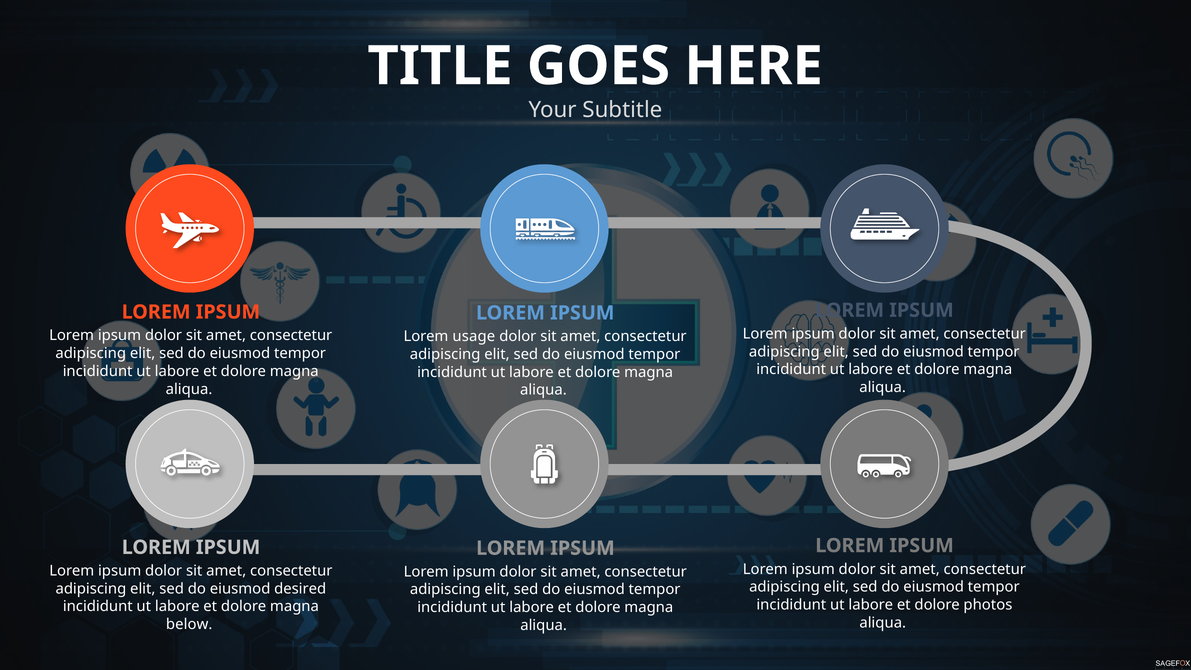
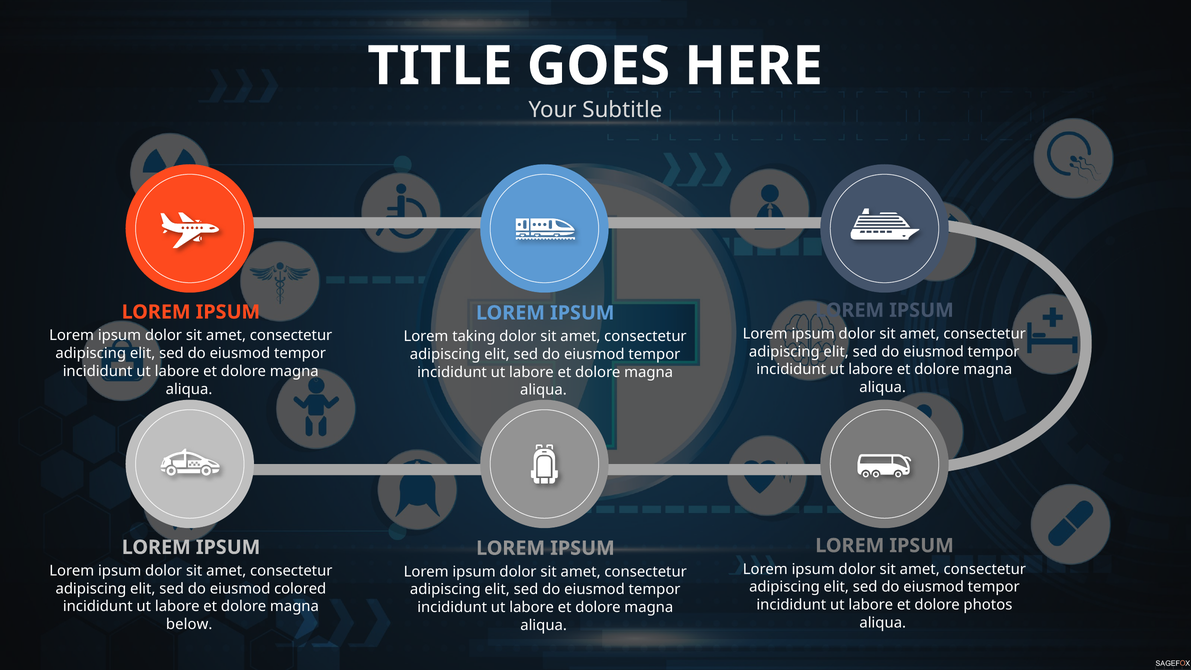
usage: usage -> taking
desired: desired -> colored
